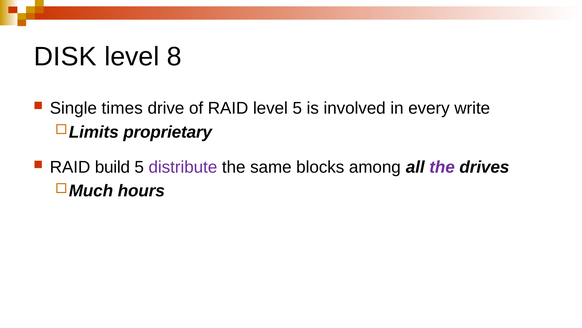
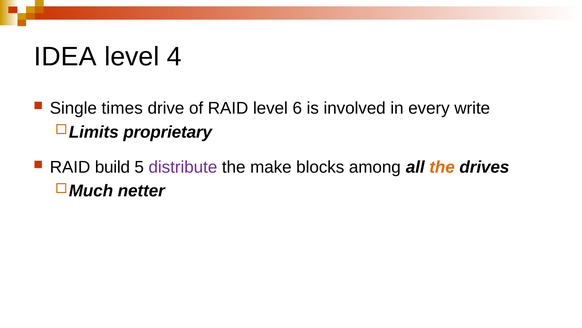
DISK: DISK -> IDEA
8: 8 -> 4
level 5: 5 -> 6
same: same -> make
the at (442, 167) colour: purple -> orange
hours: hours -> netter
